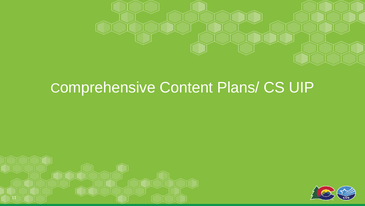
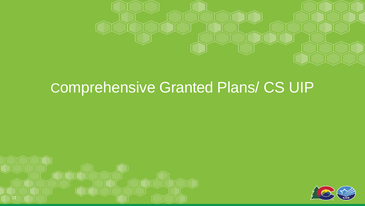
Content: Content -> Granted
